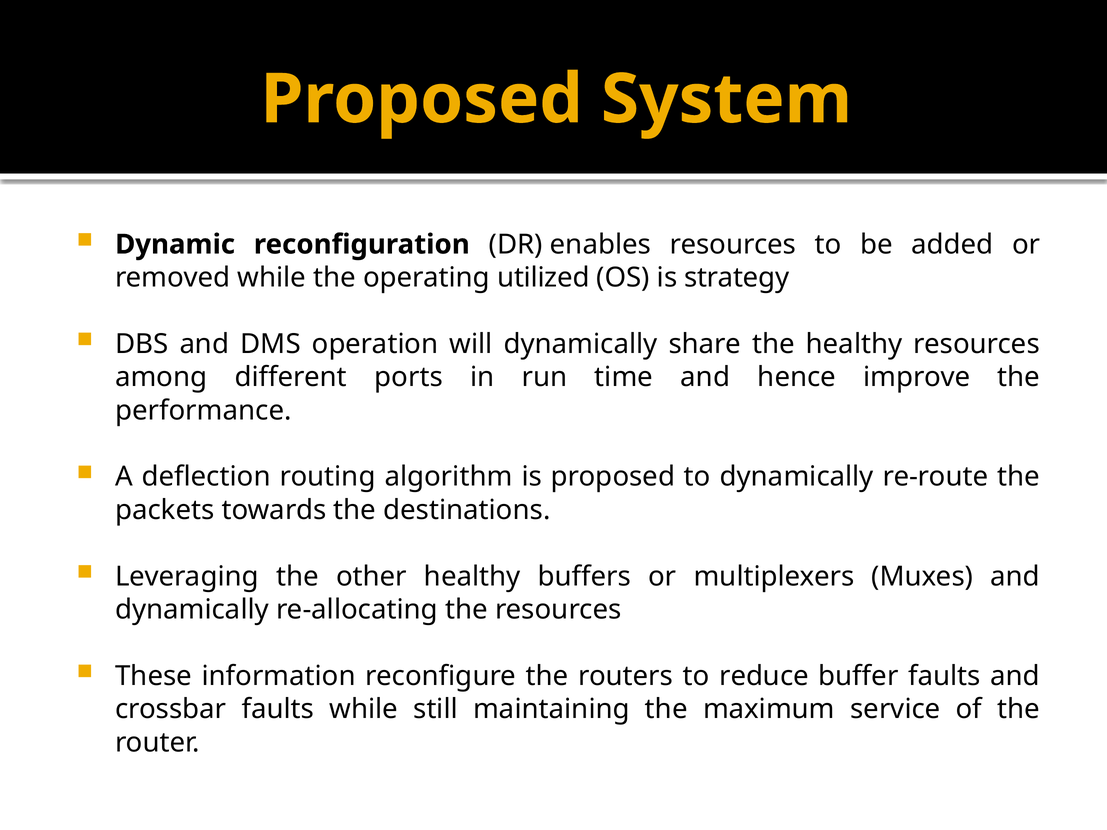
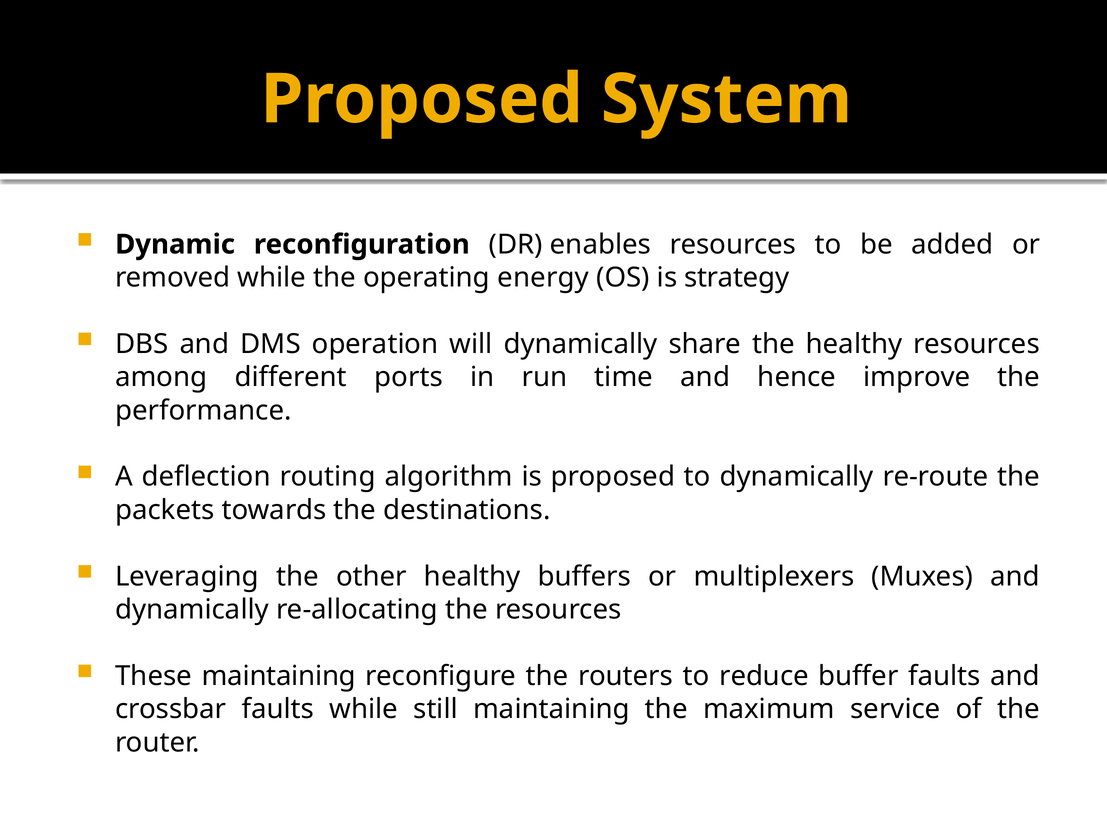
utilized: utilized -> energy
These information: information -> maintaining
